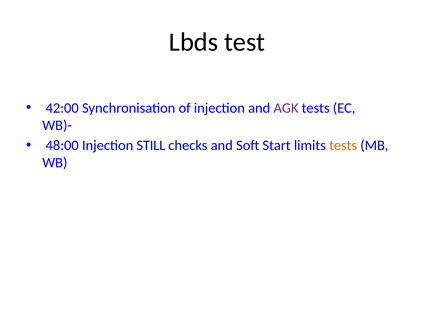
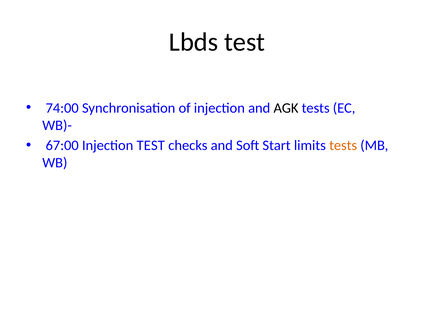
42:00: 42:00 -> 74:00
AGK colour: purple -> black
48:00: 48:00 -> 67:00
Injection STILL: STILL -> TEST
